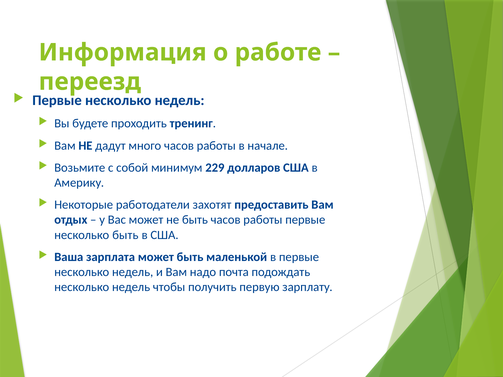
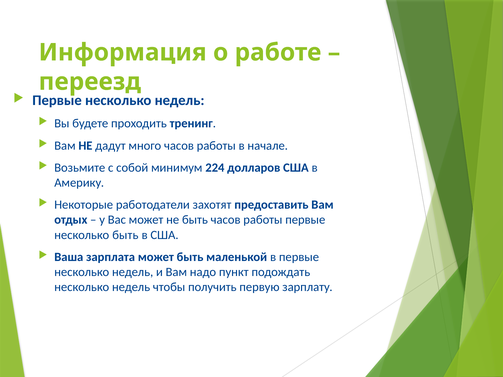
229: 229 -> 224
почта: почта -> пункт
